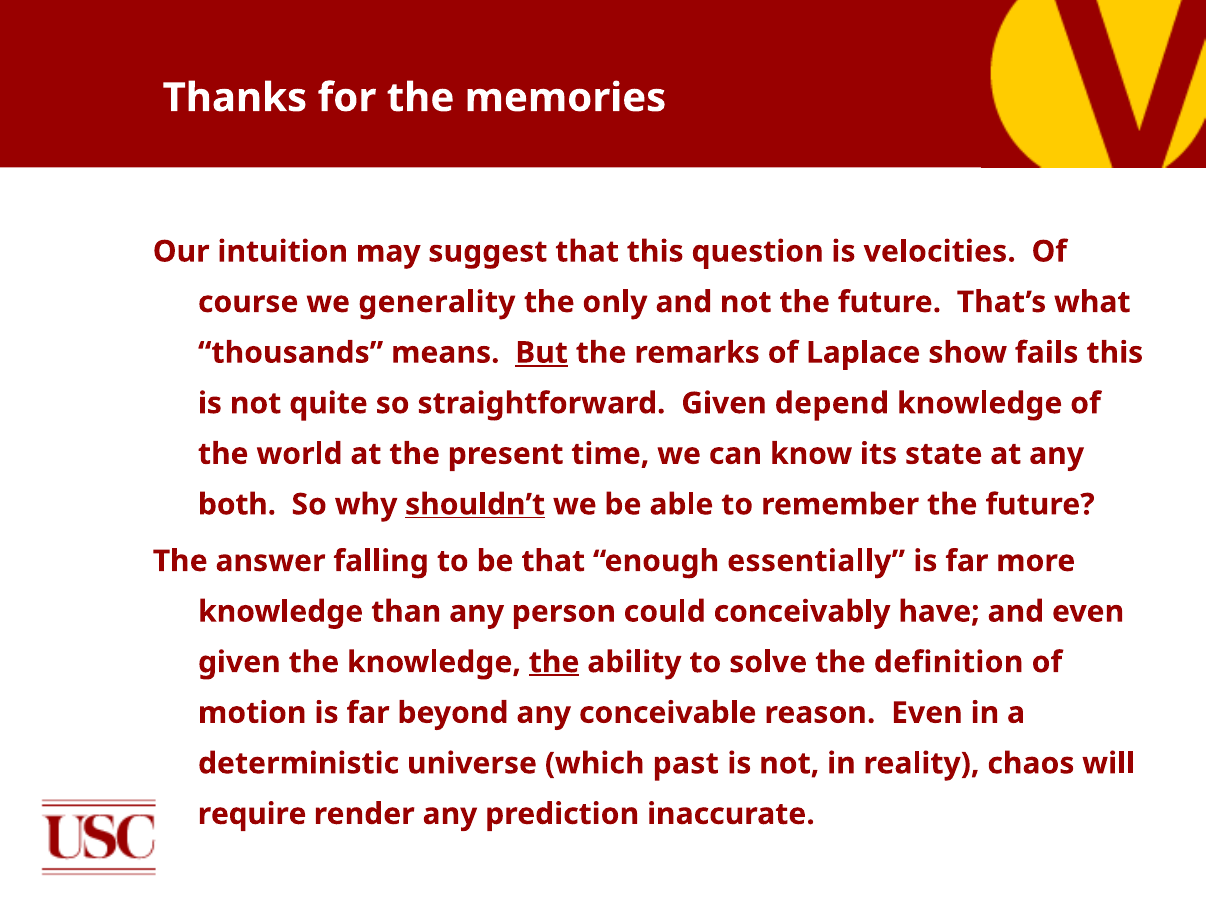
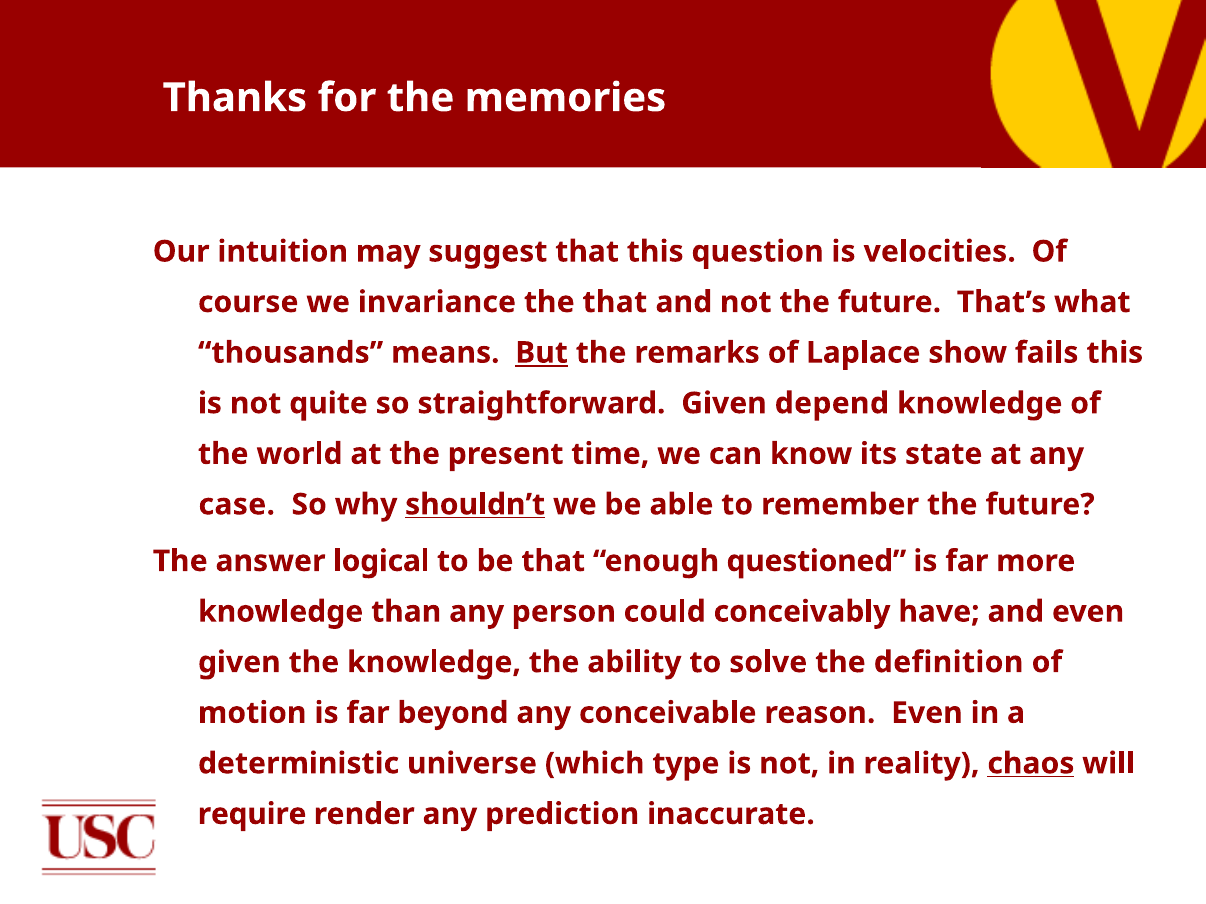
generality: generality -> invariance
the only: only -> that
both: both -> case
falling: falling -> logical
essentially: essentially -> questioned
the at (554, 663) underline: present -> none
past: past -> type
chaos underline: none -> present
